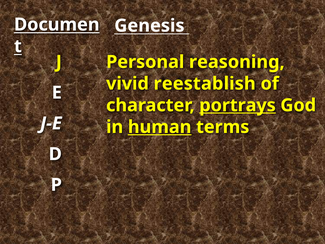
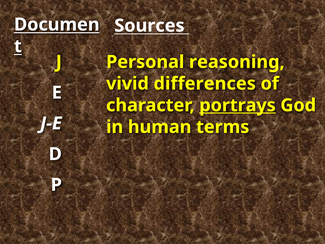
Genesis: Genesis -> Sources
reestablish: reestablish -> differences
human underline: present -> none
